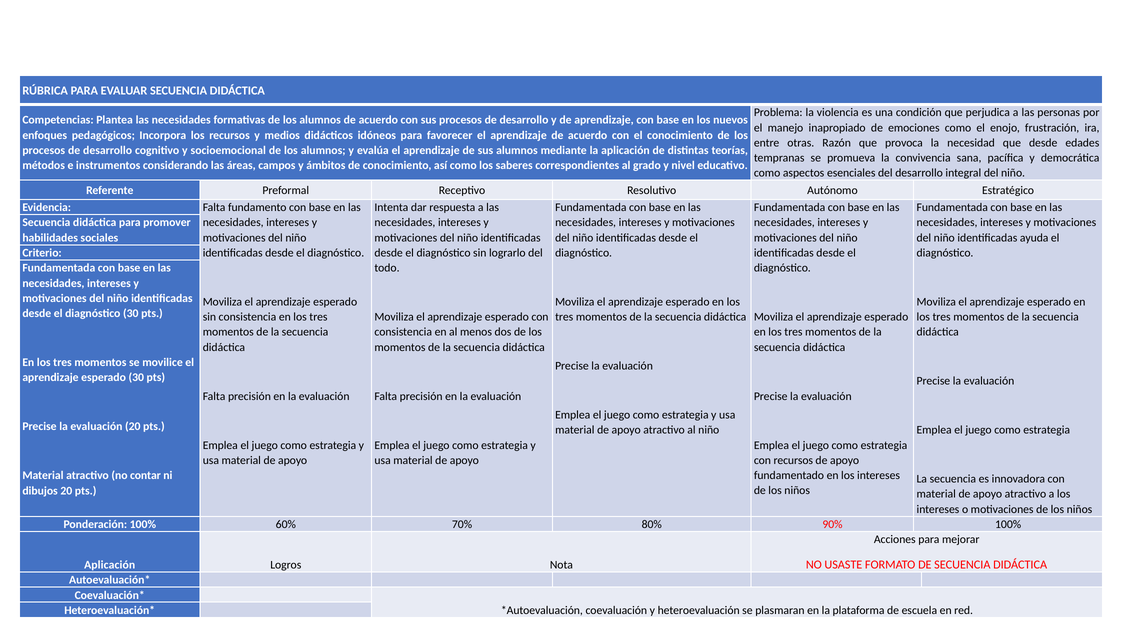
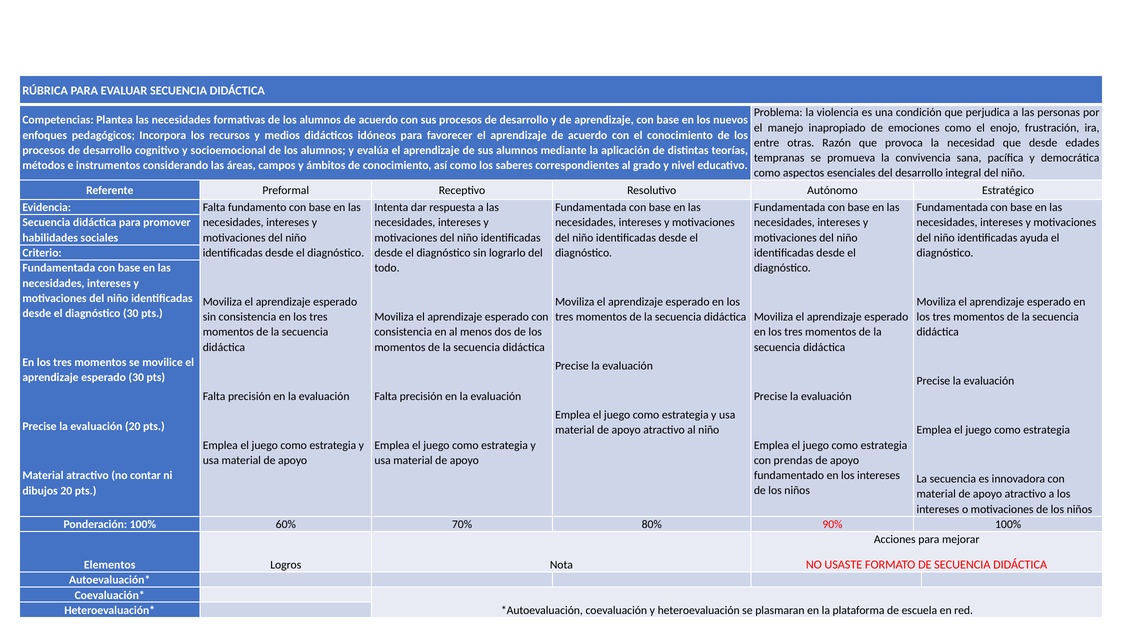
con recursos: recursos -> prendas
Aplicación at (110, 565): Aplicación -> Elementos
